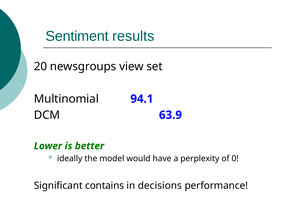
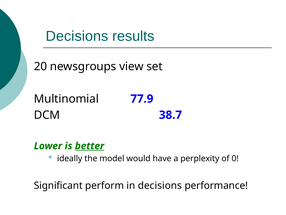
Sentiment at (77, 36): Sentiment -> Decisions
94.1: 94.1 -> 77.9
63.9: 63.9 -> 38.7
better underline: none -> present
contains: contains -> perform
